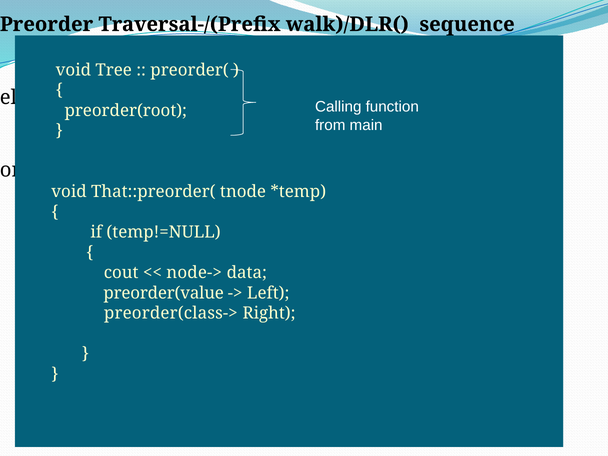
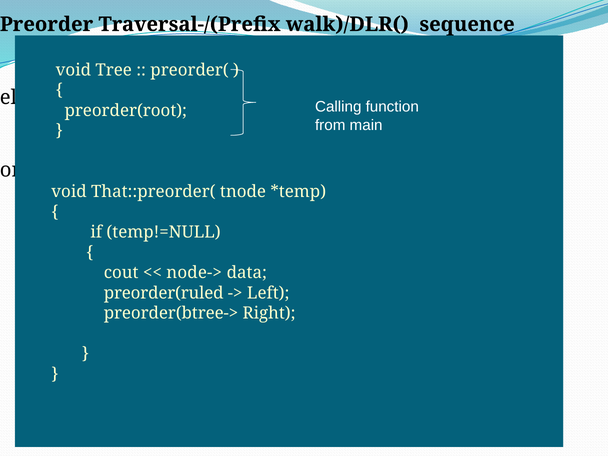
preorder(value: preorder(value -> preorder(ruled
preorder(class->: preorder(class-> -> preorder(btree->
